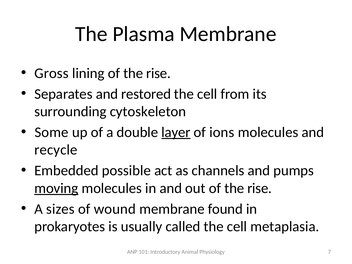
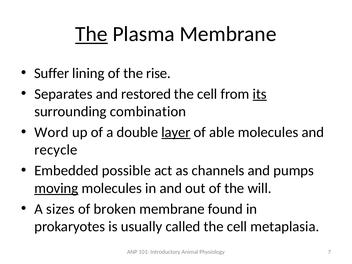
The at (91, 34) underline: none -> present
Gross: Gross -> Suffer
its underline: none -> present
cytoskeleton: cytoskeleton -> combination
Some: Some -> Word
ions: ions -> able
out of the rise: rise -> will
wound: wound -> broken
